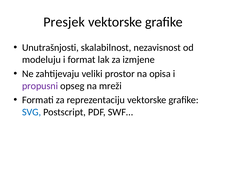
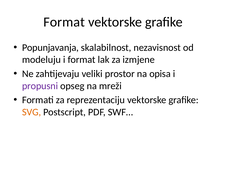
Presjek at (64, 22): Presjek -> Format
Unutrašnjosti: Unutrašnjosti -> Popunjavanja
SVG colour: blue -> orange
